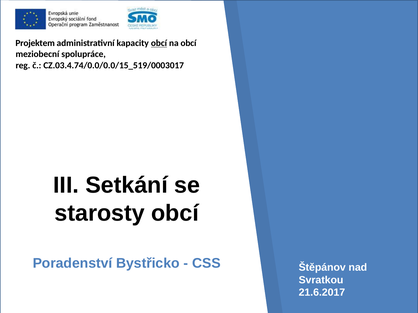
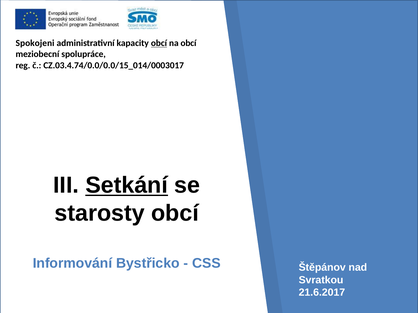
Projektem: Projektem -> Spokojeni
CZ.03.4.74/0.0/0.0/15_519/0003017: CZ.03.4.74/0.0/0.0/15_519/0003017 -> CZ.03.4.74/0.0/0.0/15_014/0003017
Setkání underline: none -> present
Poradenství: Poradenství -> Informování
